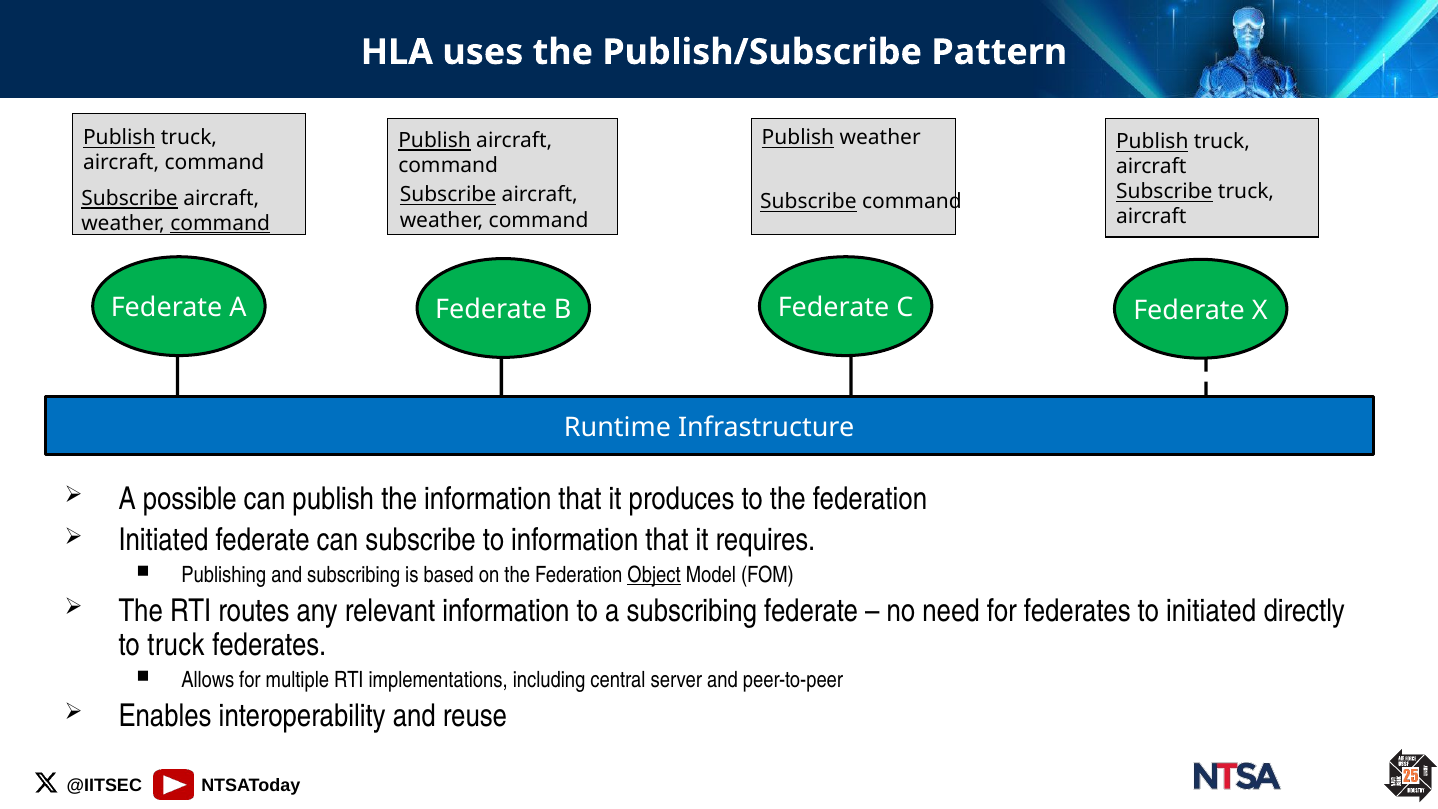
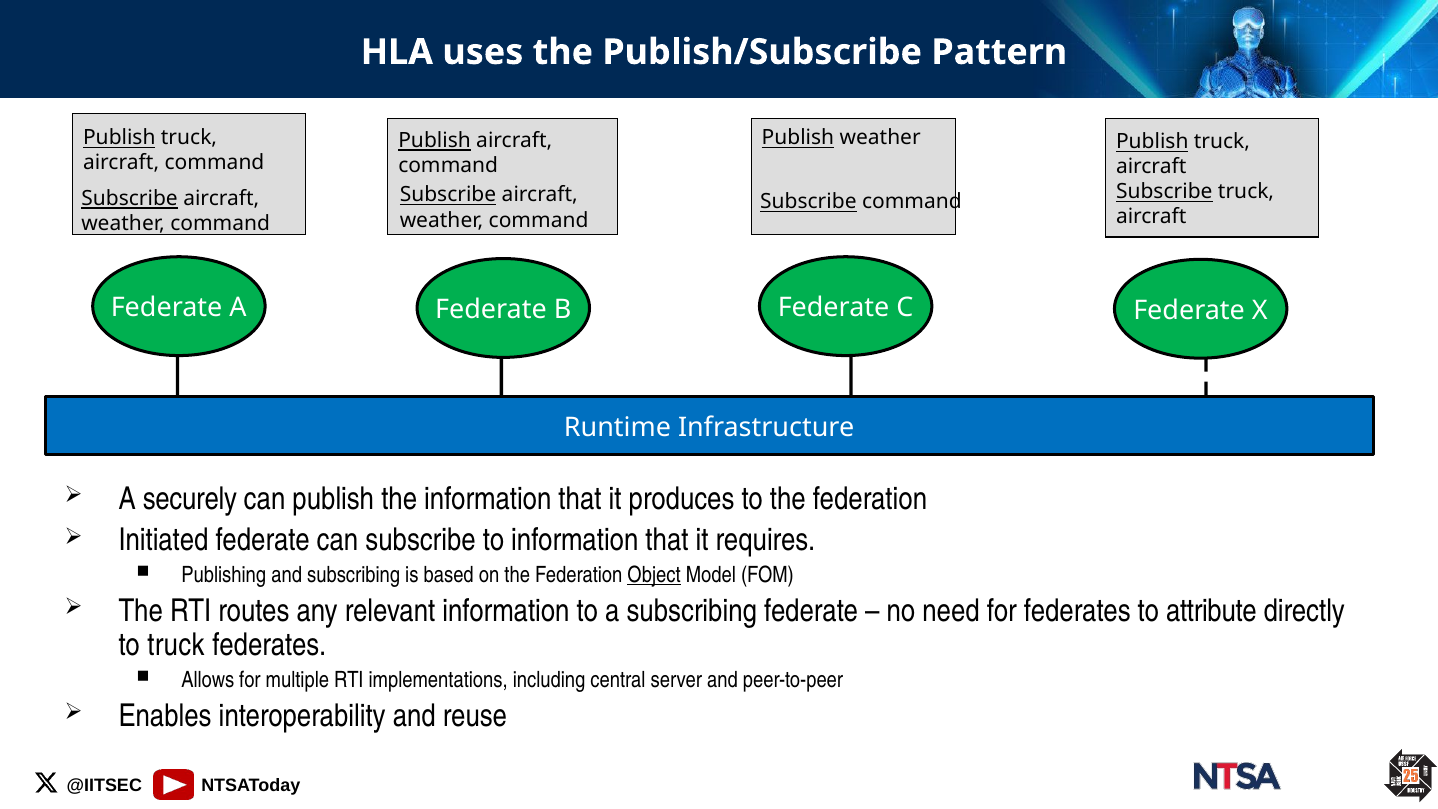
command at (220, 223) underline: present -> none
possible: possible -> securely
to initiated: initiated -> attribute
